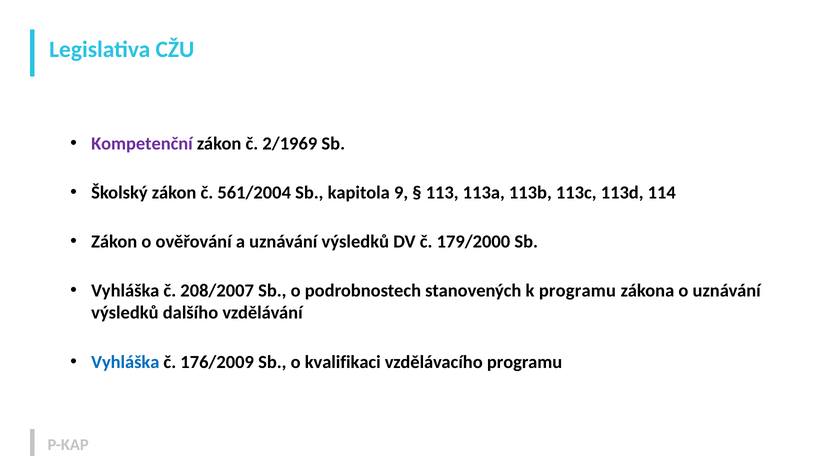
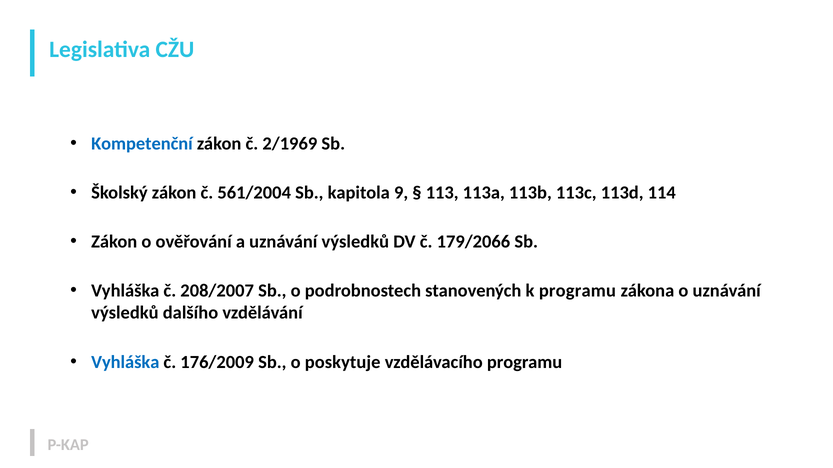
Kompetenční colour: purple -> blue
179/2000: 179/2000 -> 179/2066
kvalifikaci: kvalifikaci -> poskytuje
